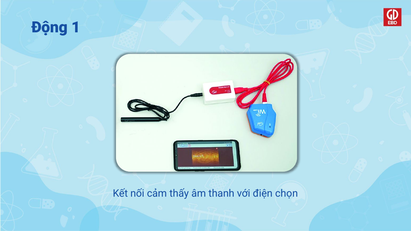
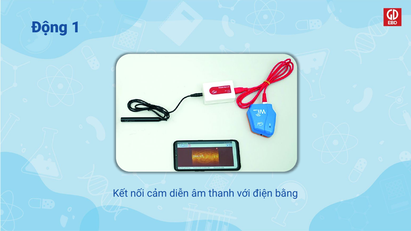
thấy: thấy -> diễn
chọn: chọn -> bằng
